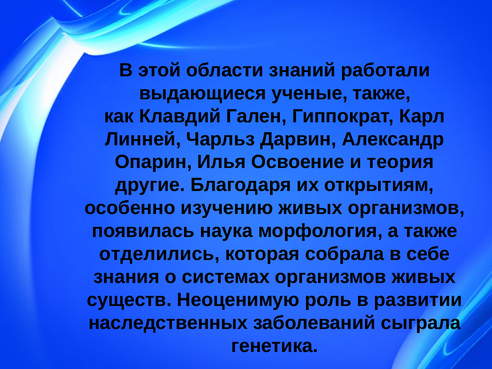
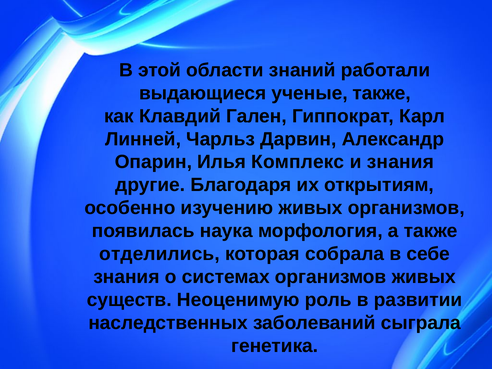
Освоение: Освоение -> Комплекс
и теория: теория -> знания
